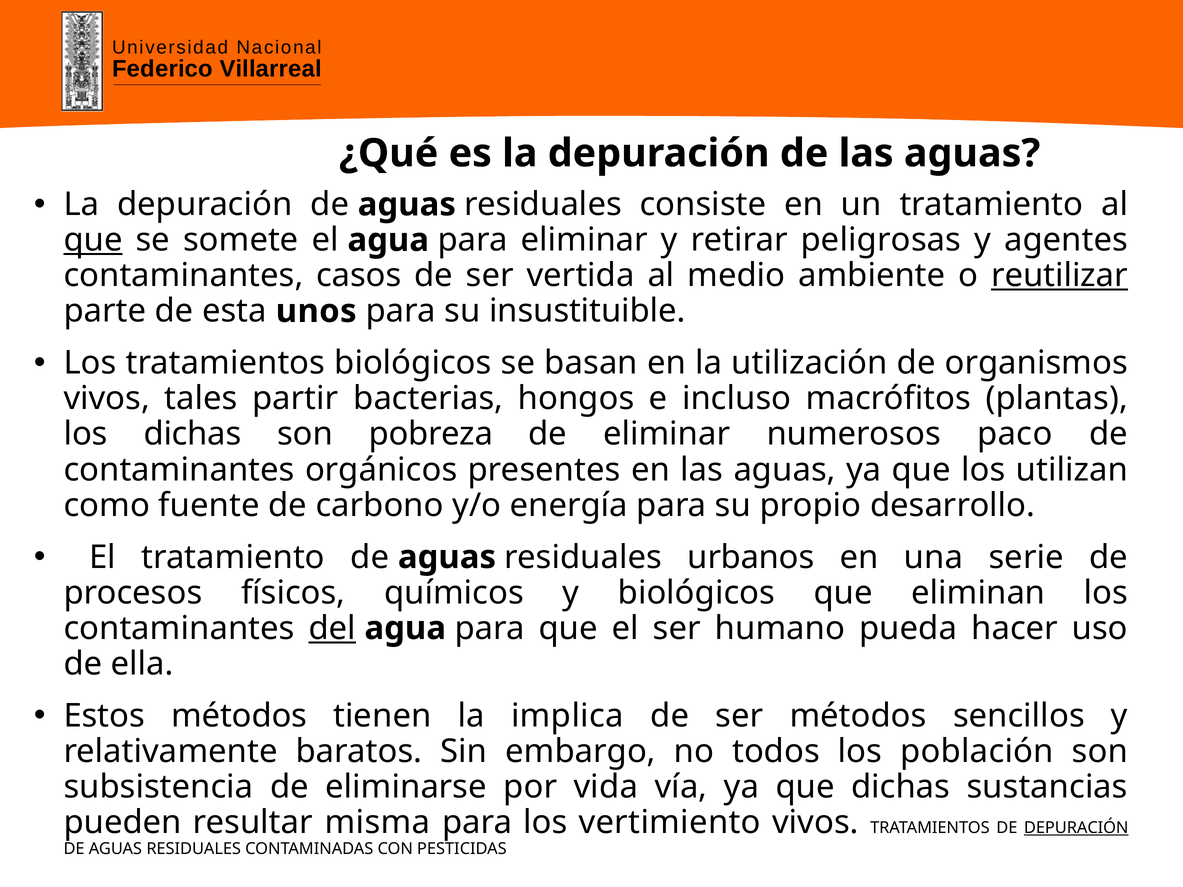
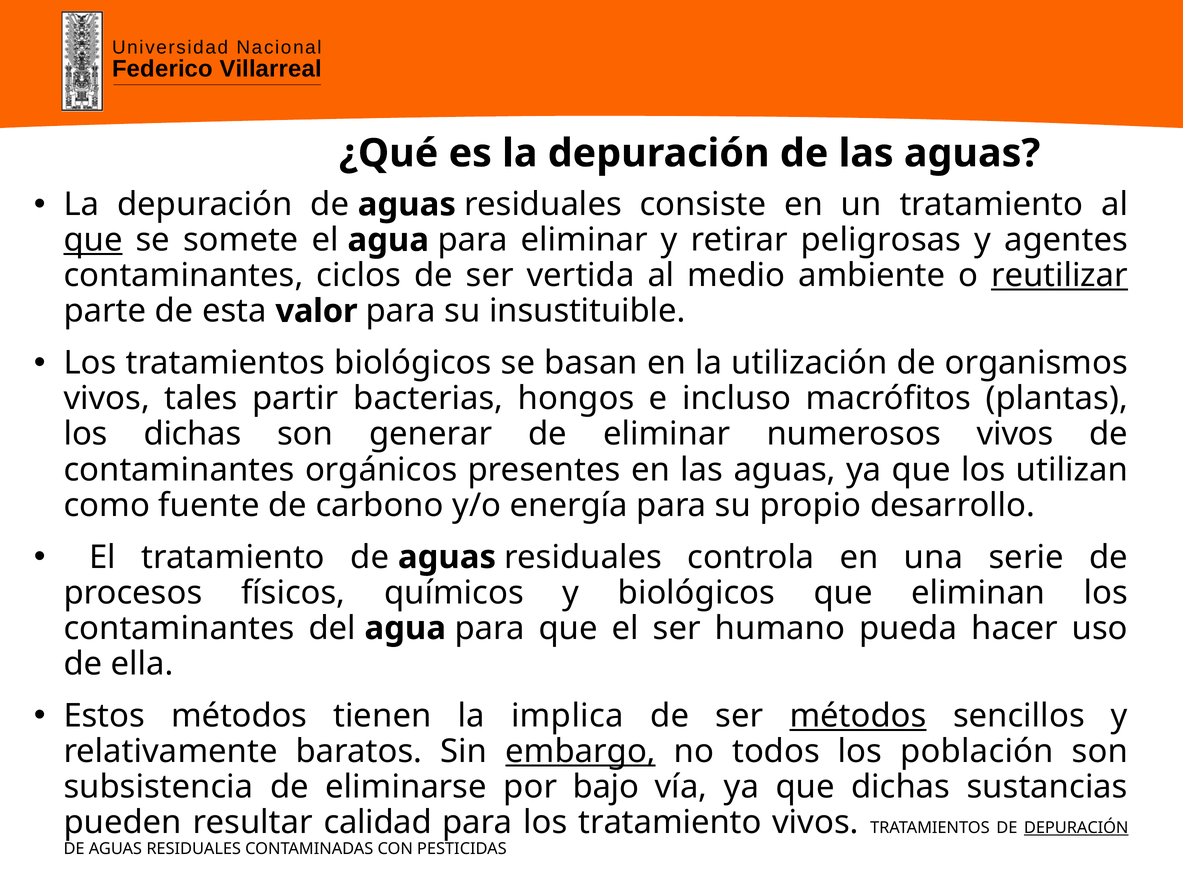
casos: casos -> ciclos
unos: unos -> valor
pobreza: pobreza -> generar
numerosos paco: paco -> vivos
urbanos: urbanos -> controla
del underline: present -> none
métodos at (858, 716) underline: none -> present
embargo underline: none -> present
vida: vida -> bajo
misma: misma -> calidad
los vertimiento: vertimiento -> tratamiento
